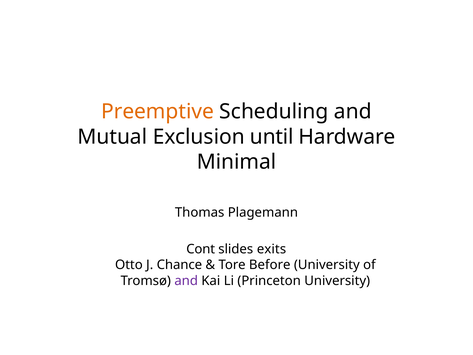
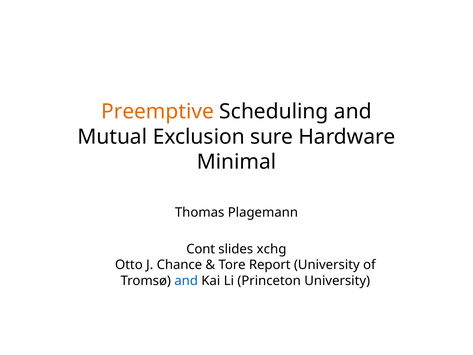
until: until -> sure
exits: exits -> xchg
Before: Before -> Report
and at (186, 281) colour: purple -> blue
